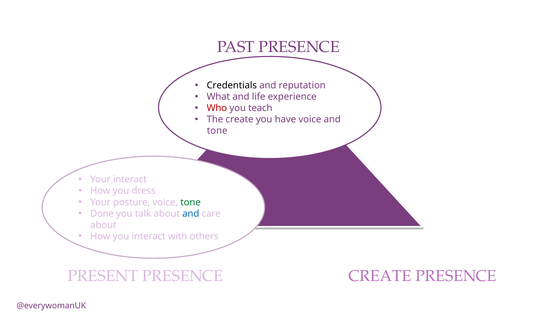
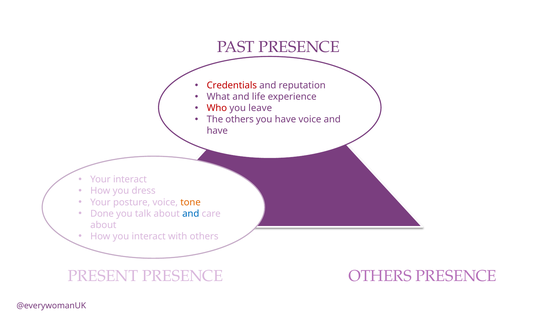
Credentials colour: black -> red
teach: teach -> leave
The create: create -> others
tone at (217, 131): tone -> have
tone at (191, 202) colour: green -> orange
PRESENCE CREATE: CREATE -> OTHERS
